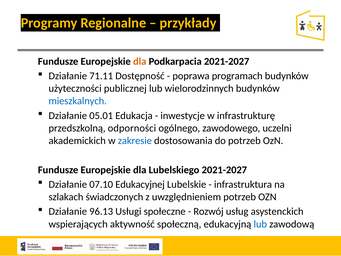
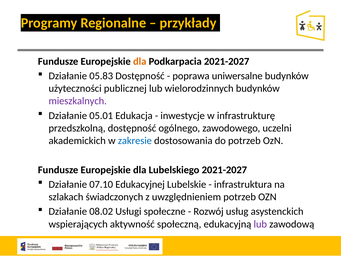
71.11: 71.11 -> 05.83
programach: programach -> uniwersalne
mieszkalnych colour: blue -> purple
przedszkolną odporności: odporności -> dostępność
96.13: 96.13 -> 08.02
lub at (260, 224) colour: blue -> purple
